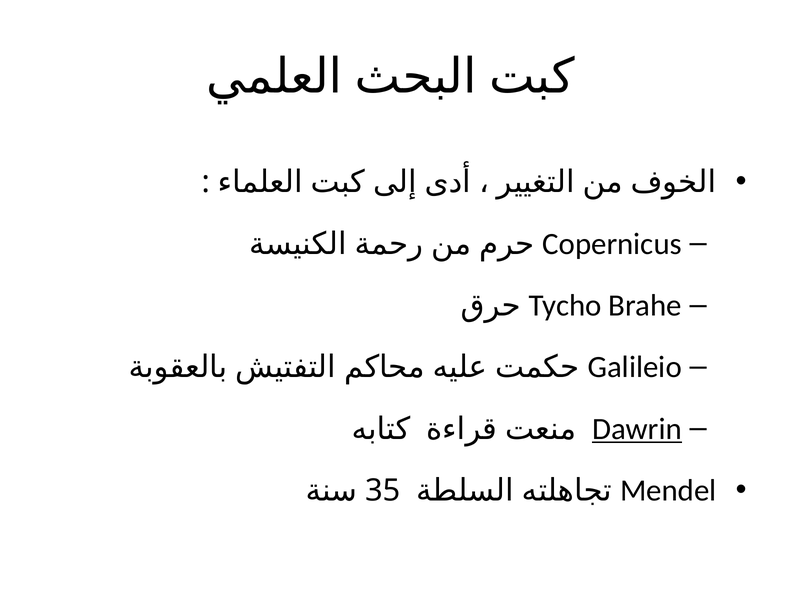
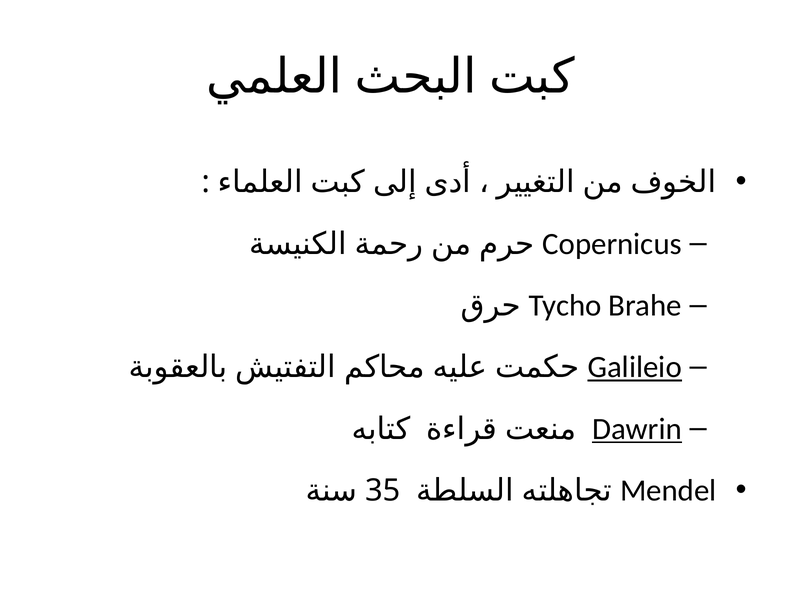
Galileio underline: none -> present
